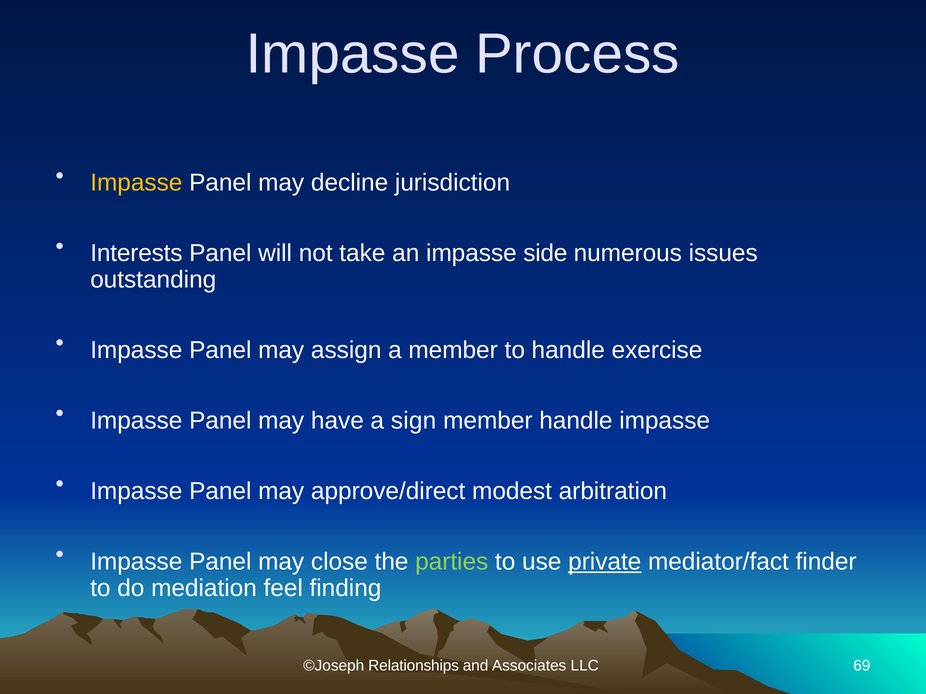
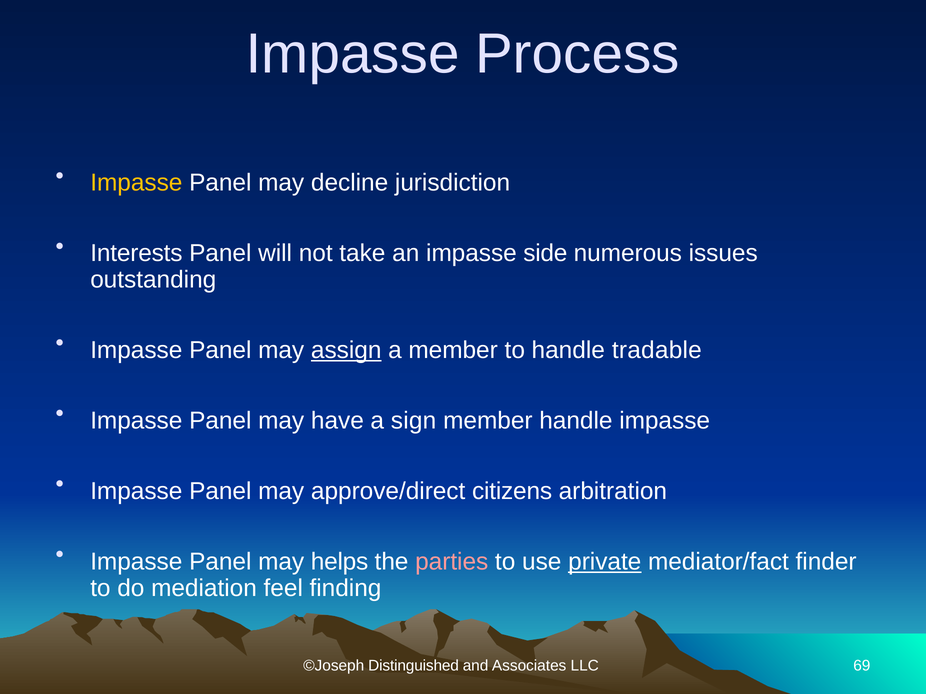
assign underline: none -> present
exercise: exercise -> tradable
modest: modest -> citizens
close: close -> helps
parties colour: light green -> pink
Relationships: Relationships -> Distinguished
